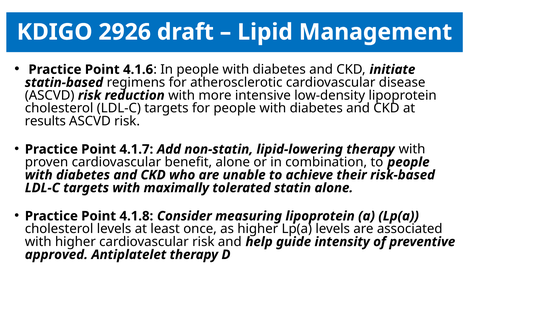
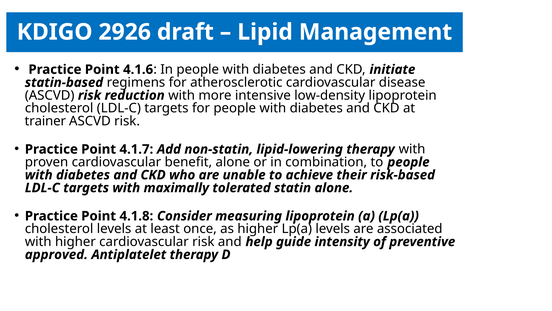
results: results -> trainer
